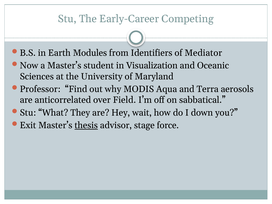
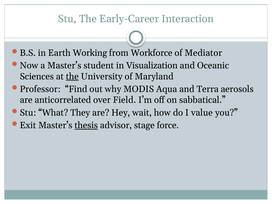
Competing: Competing -> Interaction
Modules: Modules -> Working
Identifiers: Identifiers -> Workforce
the at (72, 76) underline: none -> present
down: down -> value
